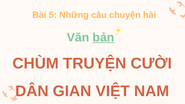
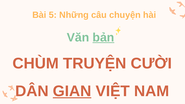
GIAN underline: none -> present
